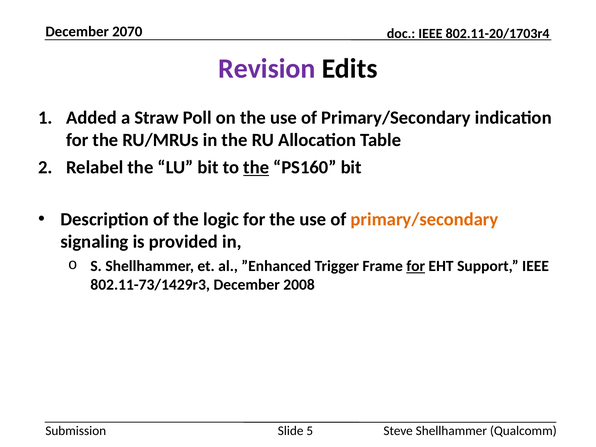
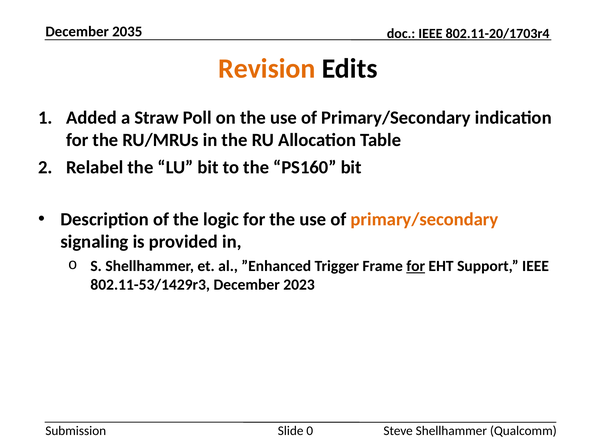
2070: 2070 -> 2035
Revision colour: purple -> orange
the at (256, 167) underline: present -> none
802.11-73/1429r3: 802.11-73/1429r3 -> 802.11-53/1429r3
2008: 2008 -> 2023
5: 5 -> 0
